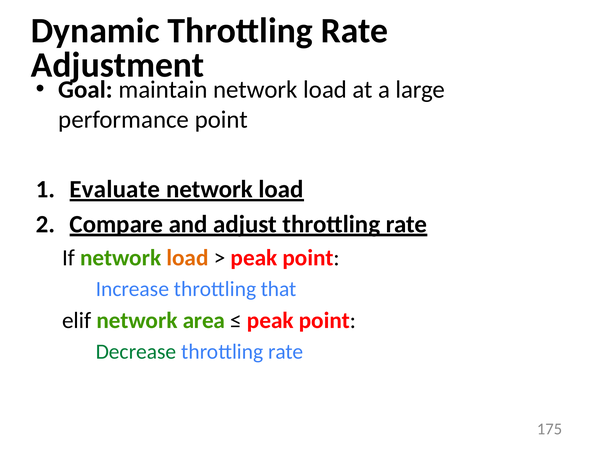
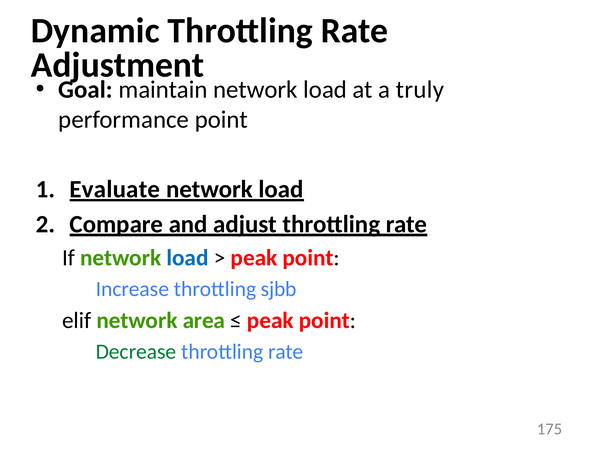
large: large -> truly
load at (187, 257) colour: orange -> blue
that: that -> sjbb
